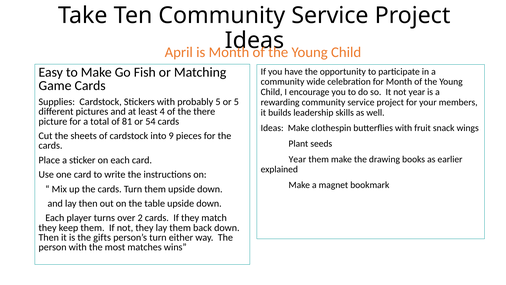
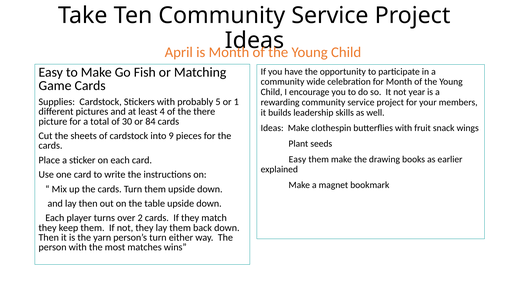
or 5: 5 -> 1
81: 81 -> 30
54: 54 -> 84
Year at (297, 159): Year -> Easy
gifts: gifts -> yarn
